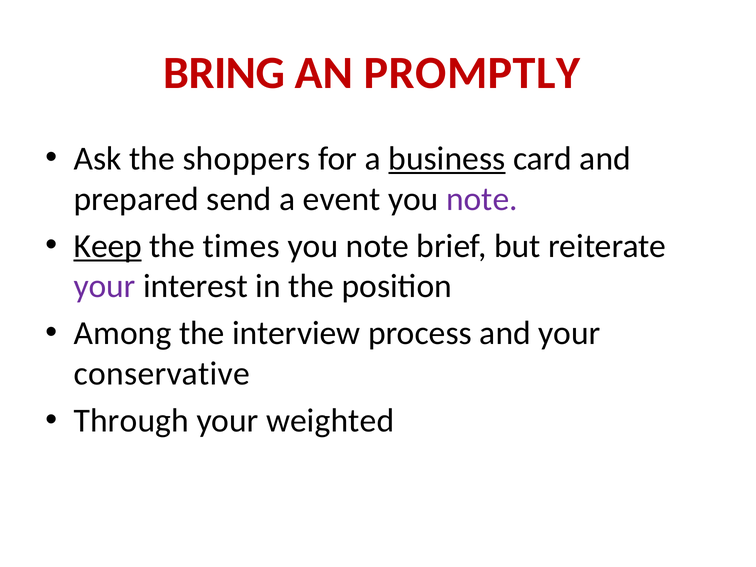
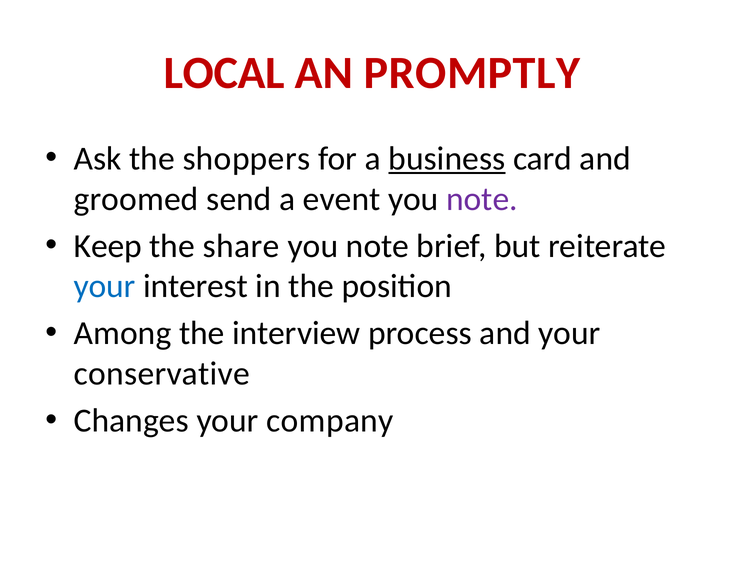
BRING: BRING -> LOCAL
prepared: prepared -> groomed
Keep underline: present -> none
times: times -> share
your at (105, 286) colour: purple -> blue
Through: Through -> Changes
weighted: weighted -> company
